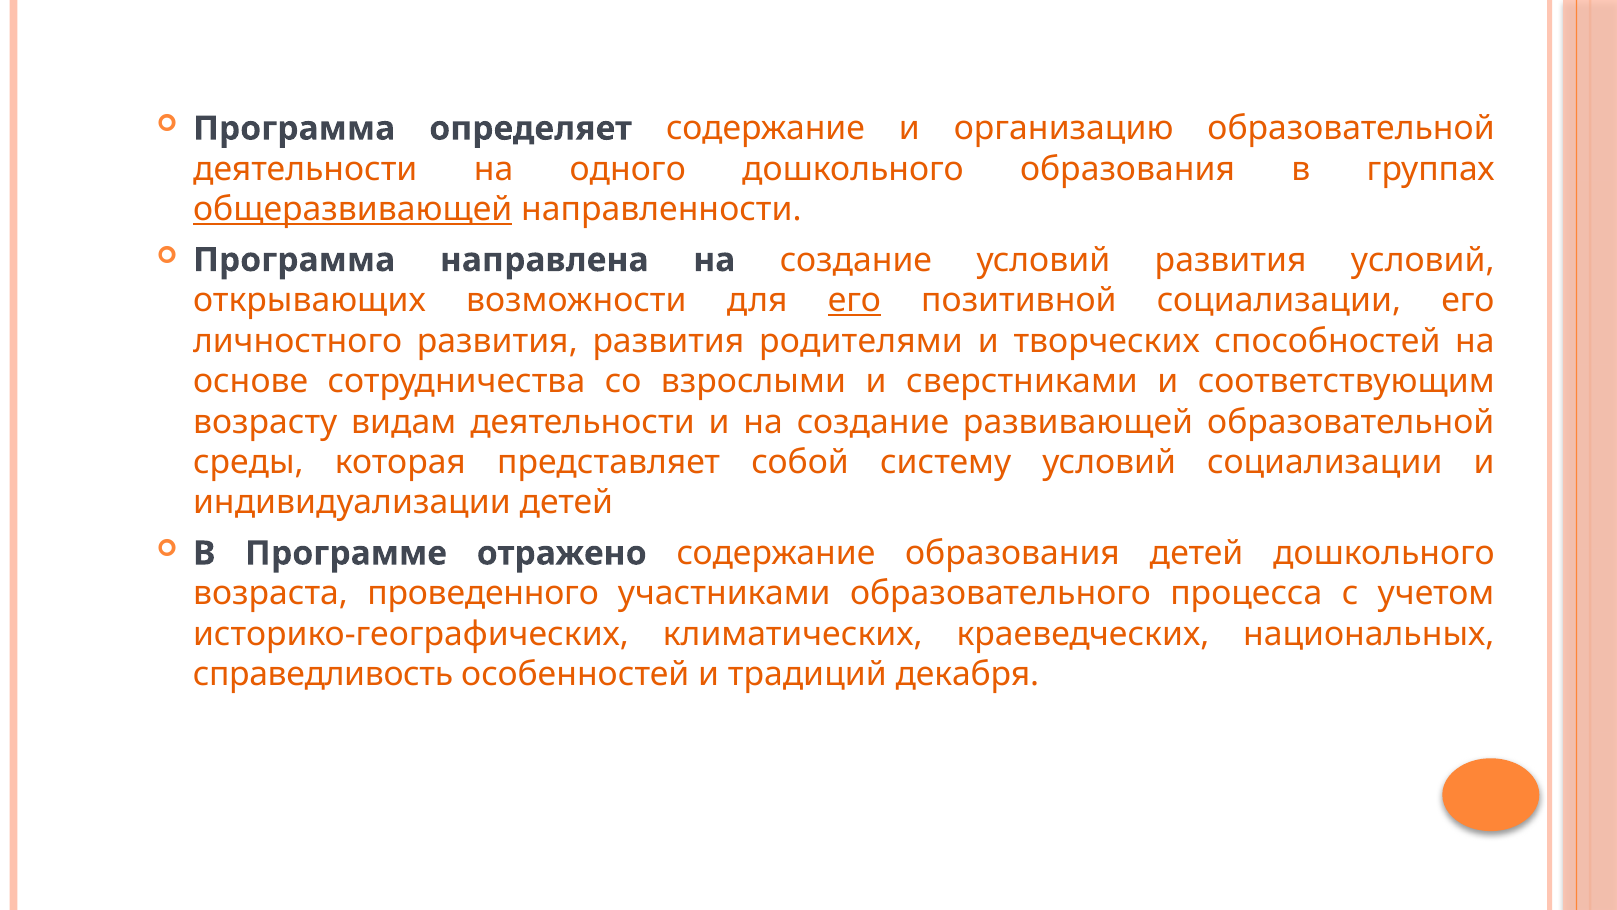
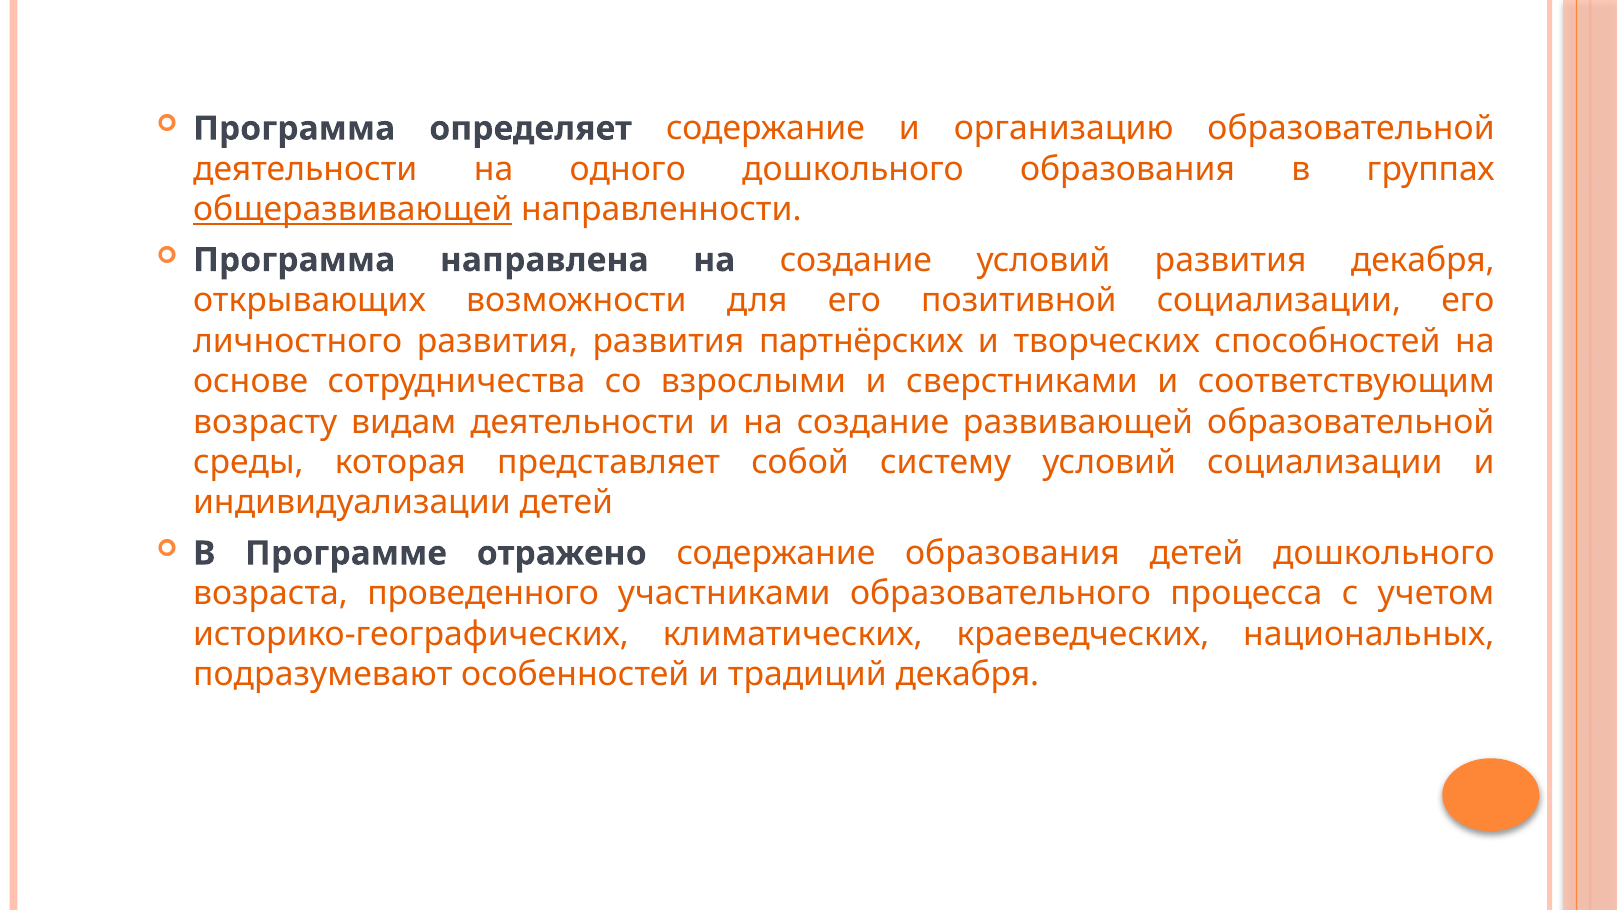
развития условий: условий -> декабря
его at (854, 300) underline: present -> none
родителями: родителями -> партнёрских
справедливость: справедливость -> подразумевают
